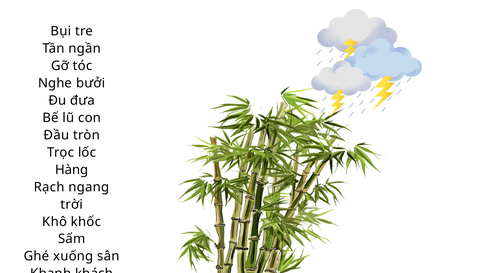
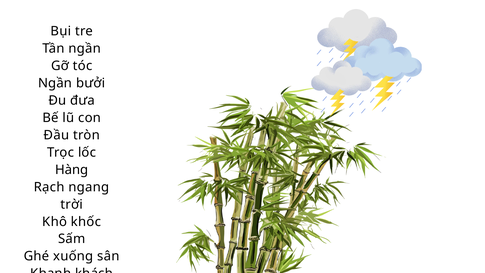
Nghe at (55, 83): Nghe -> Ngần
